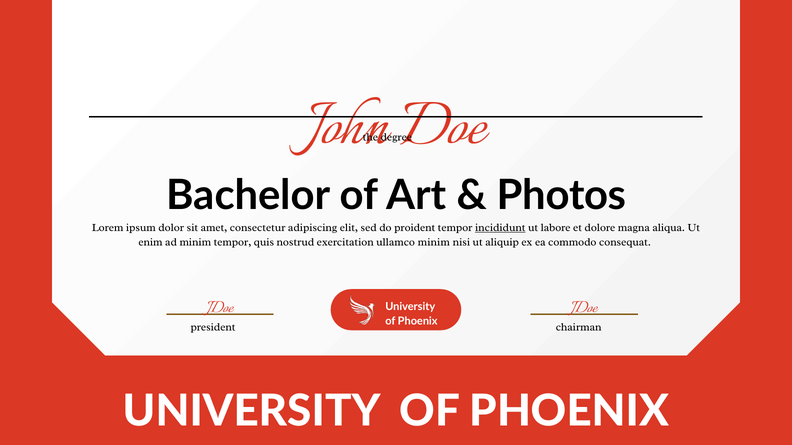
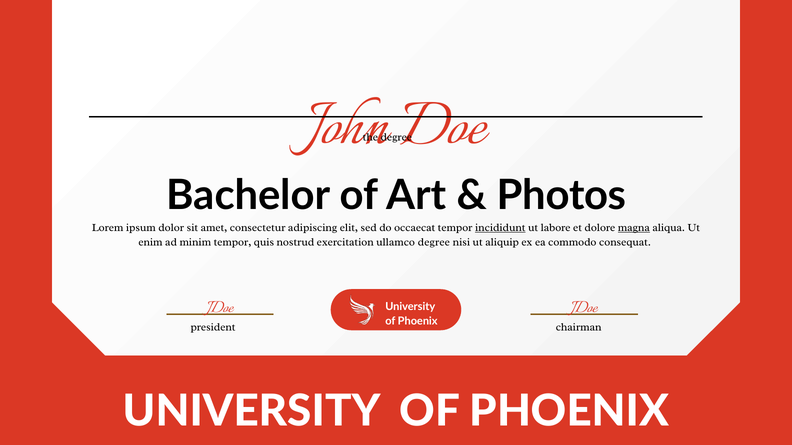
proident: proident -> occaecat
magna underline: none -> present
ullamco minim: minim -> degree
